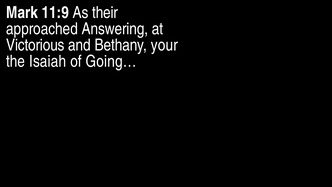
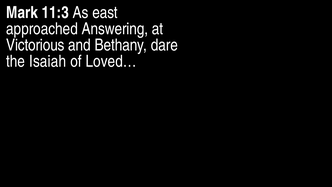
11:9: 11:9 -> 11:3
their: their -> east
your: your -> dare
Going…: Going… -> Loved…
